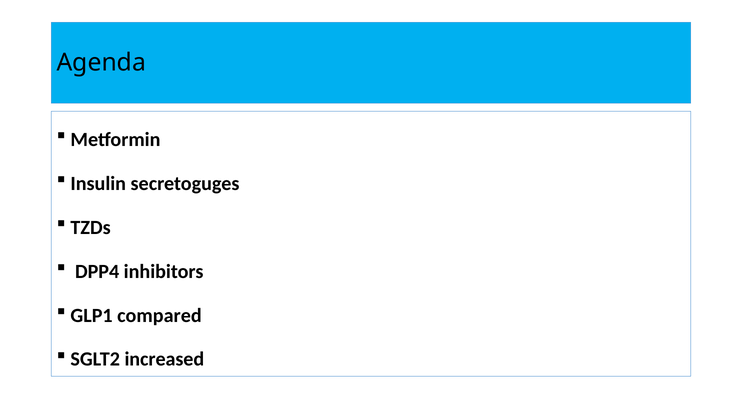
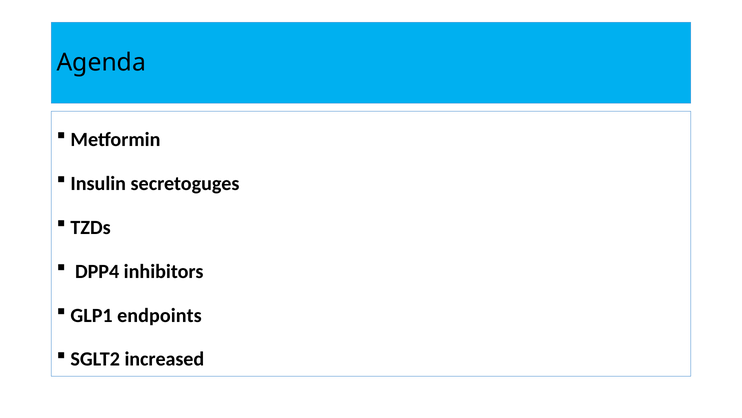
compared: compared -> endpoints
